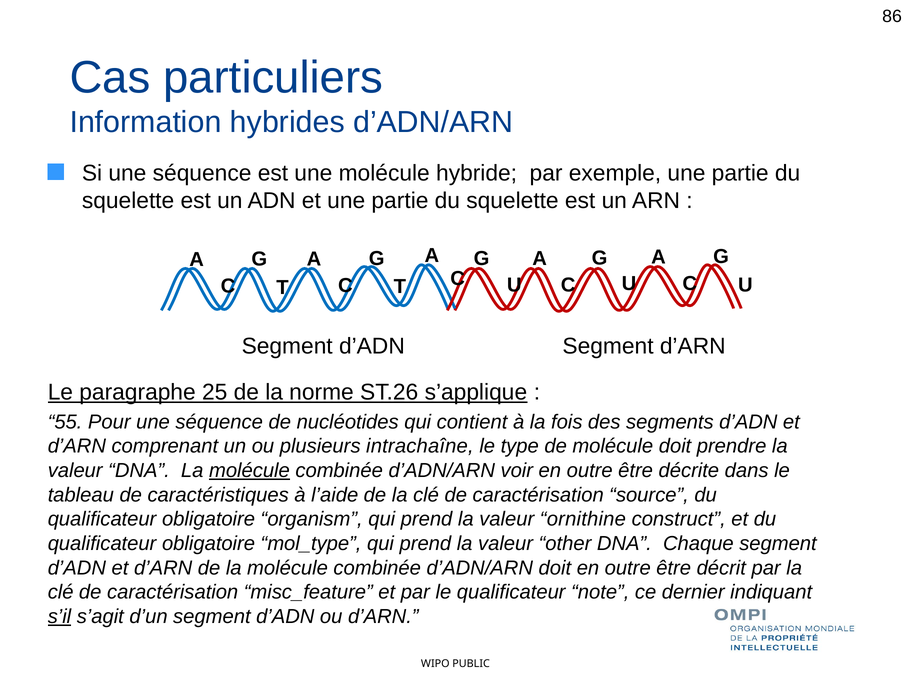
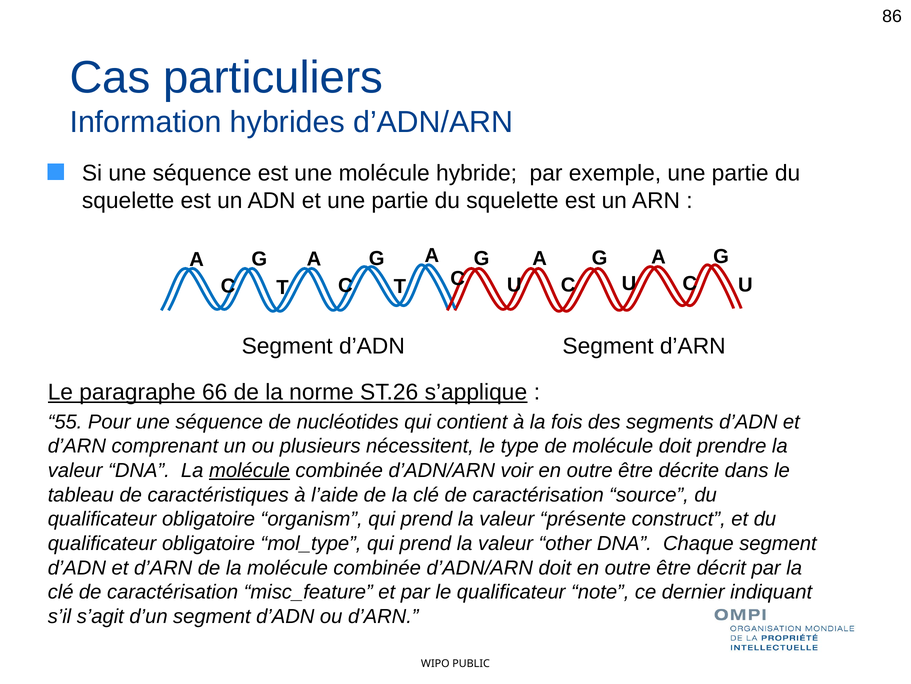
25: 25 -> 66
intrachaîne: intrachaîne -> nécessitent
ornithine: ornithine -> présente
s’il underline: present -> none
